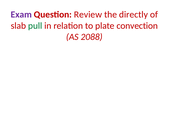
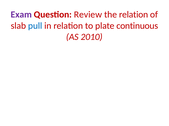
the directly: directly -> relation
pull colour: green -> blue
convection: convection -> continuous
2088: 2088 -> 2010
